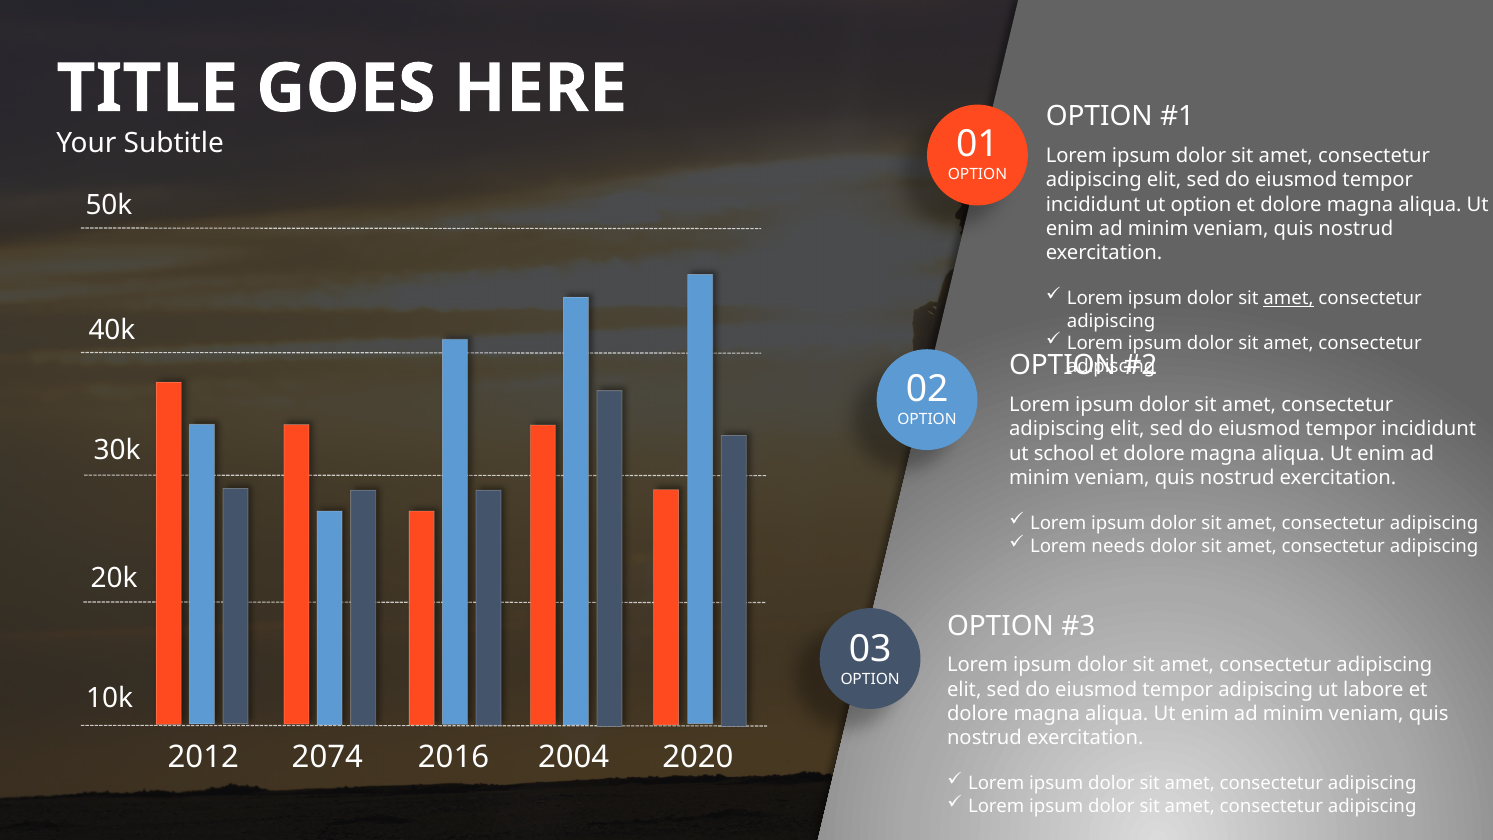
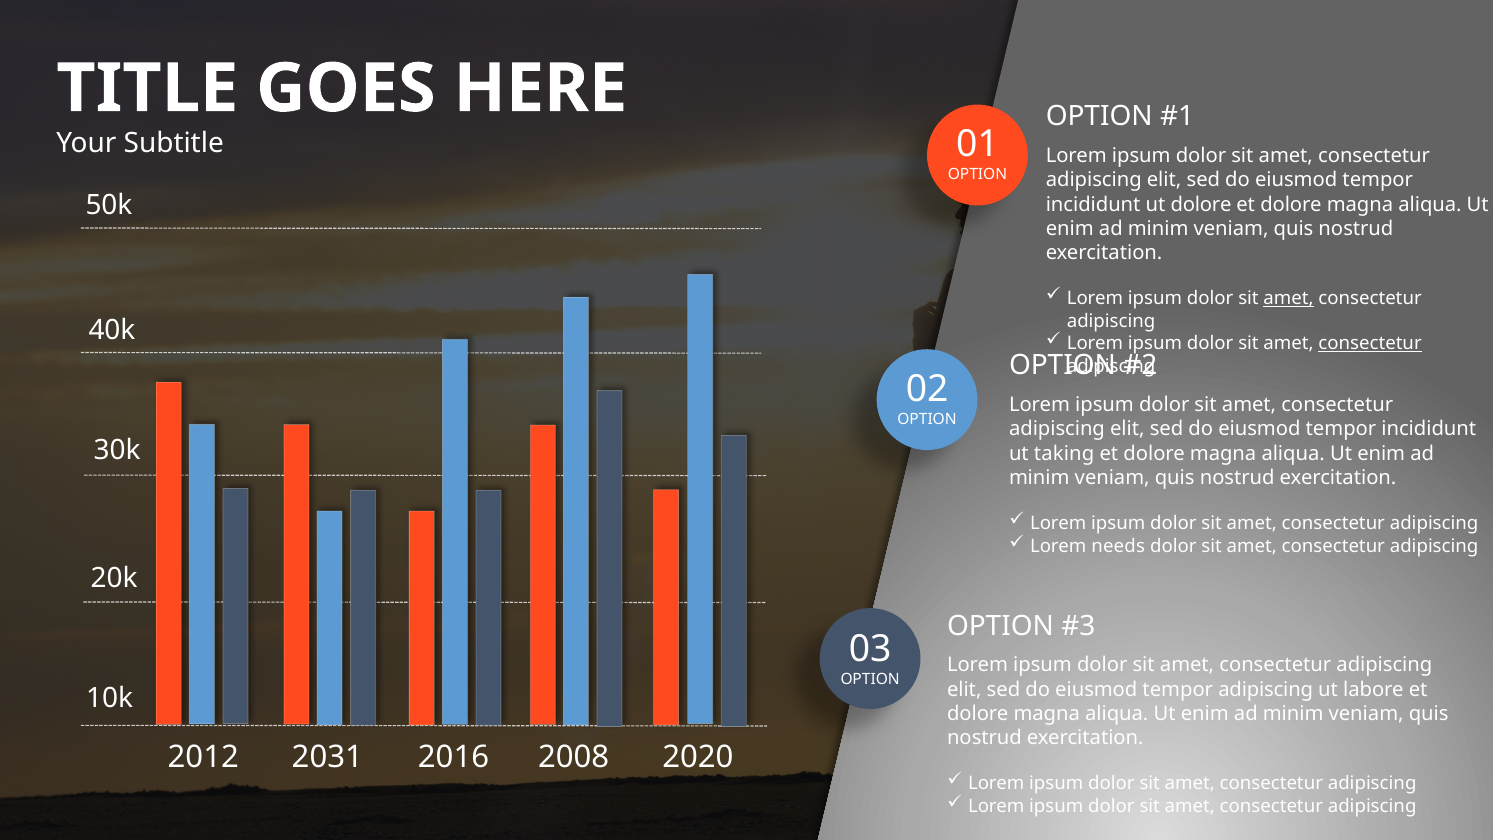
ut option: option -> dolore
consectetur at (1370, 343) underline: none -> present
school: school -> taking
2074: 2074 -> 2031
2004: 2004 -> 2008
